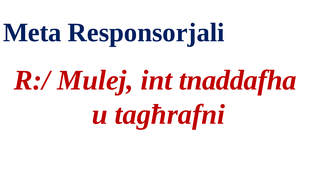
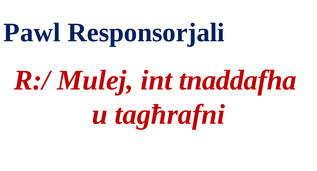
Meta: Meta -> Pawl
